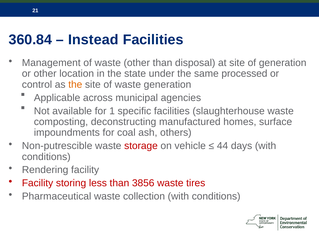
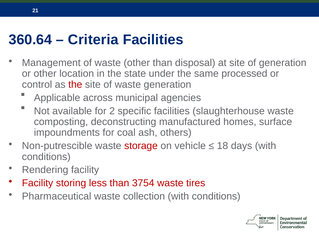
360.84: 360.84 -> 360.64
Instead: Instead -> Criteria
the at (75, 85) colour: orange -> red
1: 1 -> 2
44: 44 -> 18
3856: 3856 -> 3754
